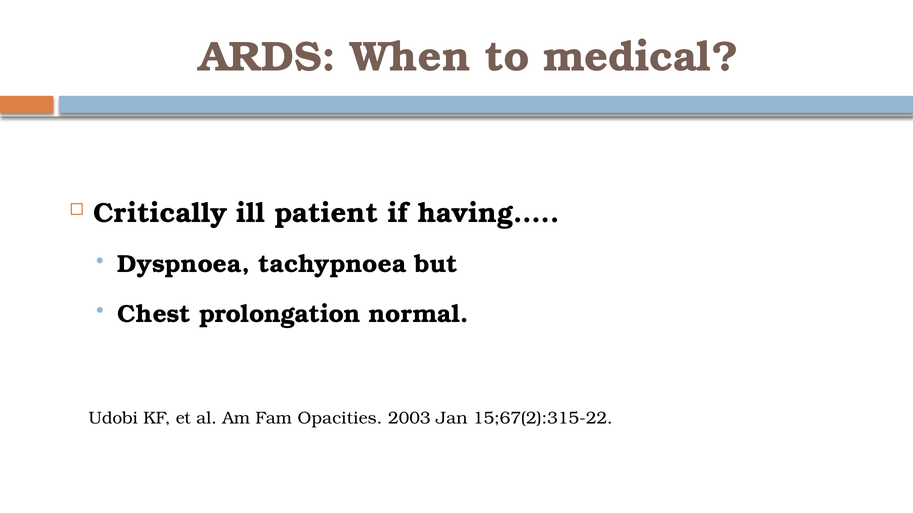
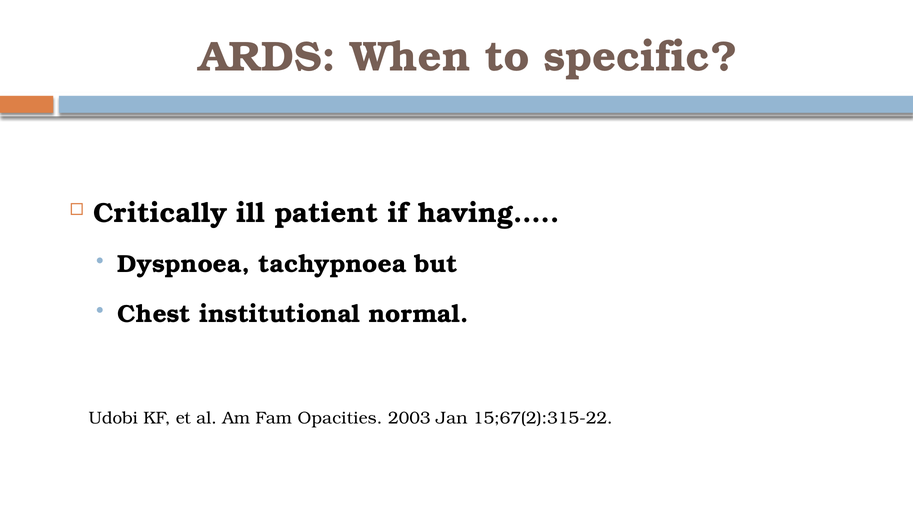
medical: medical -> specific
prolongation: prolongation -> institutional
